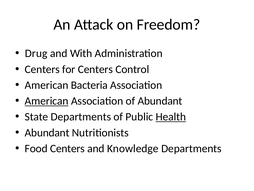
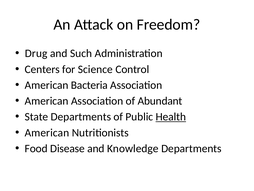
With: With -> Such
for Centers: Centers -> Science
American at (47, 101) underline: present -> none
Abundant at (47, 132): Abundant -> American
Food Centers: Centers -> Disease
